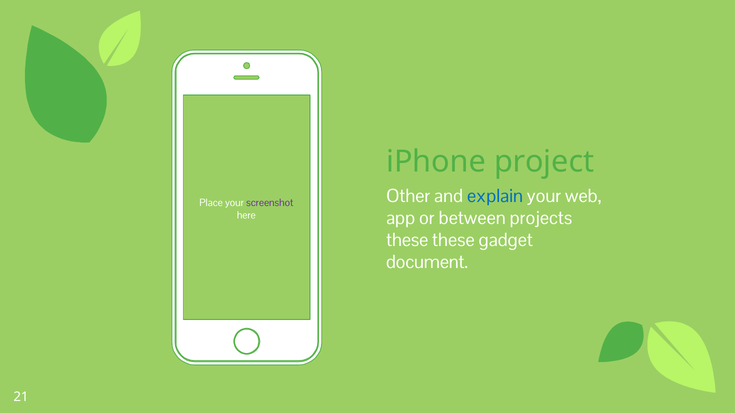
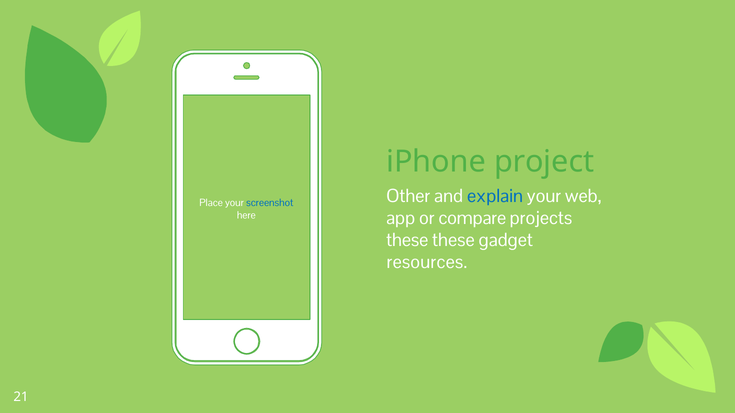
screenshot colour: purple -> blue
between: between -> compare
document: document -> resources
